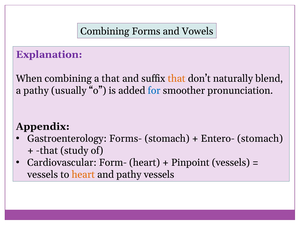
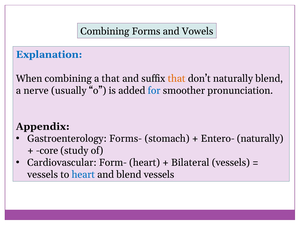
Explanation colour: purple -> blue
a pathy: pathy -> nerve
Entero- stomach: stomach -> naturally
that at (47, 151): that -> core
Pinpoint: Pinpoint -> Bilateral
heart at (83, 175) colour: orange -> blue
and pathy: pathy -> blend
